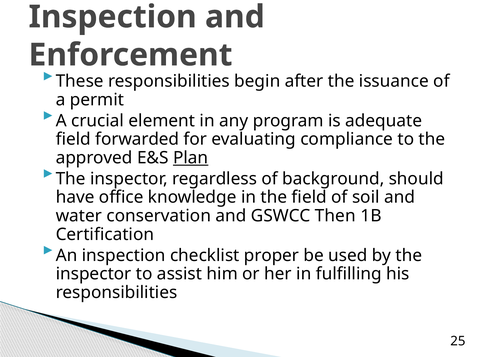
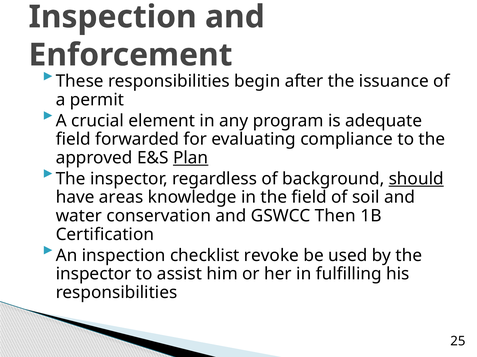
should underline: none -> present
office: office -> areas
proper: proper -> revoke
